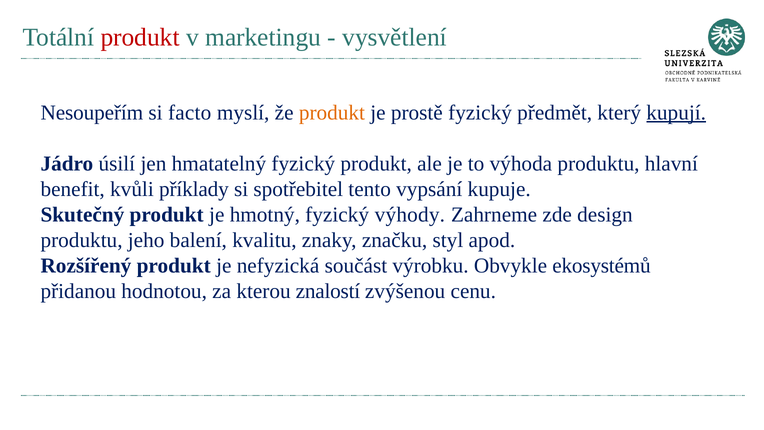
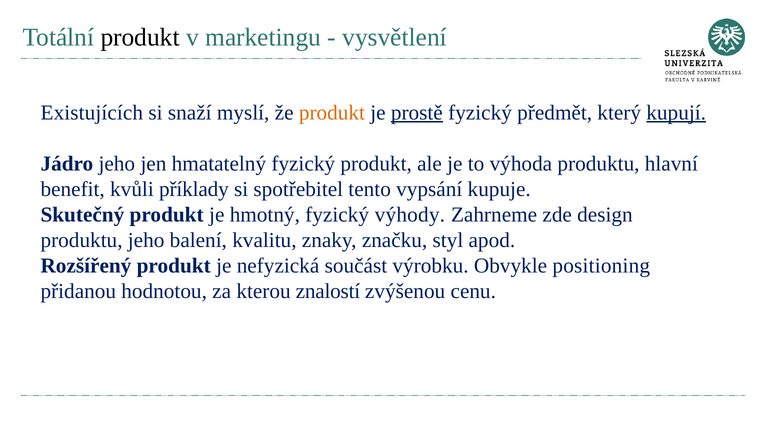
produkt at (140, 37) colour: red -> black
Nesoupeřím: Nesoupeřím -> Existujících
facto: facto -> snaží
prostě underline: none -> present
Jádro úsilí: úsilí -> jeho
ekosystémů: ekosystémů -> positioning
